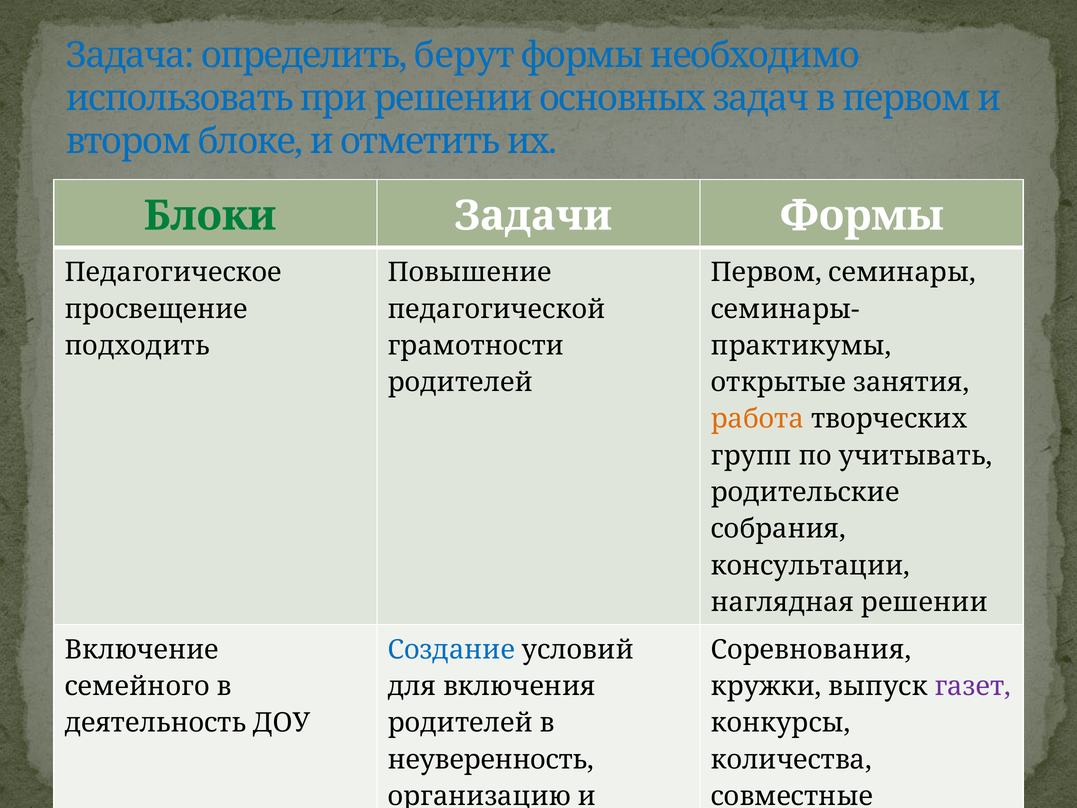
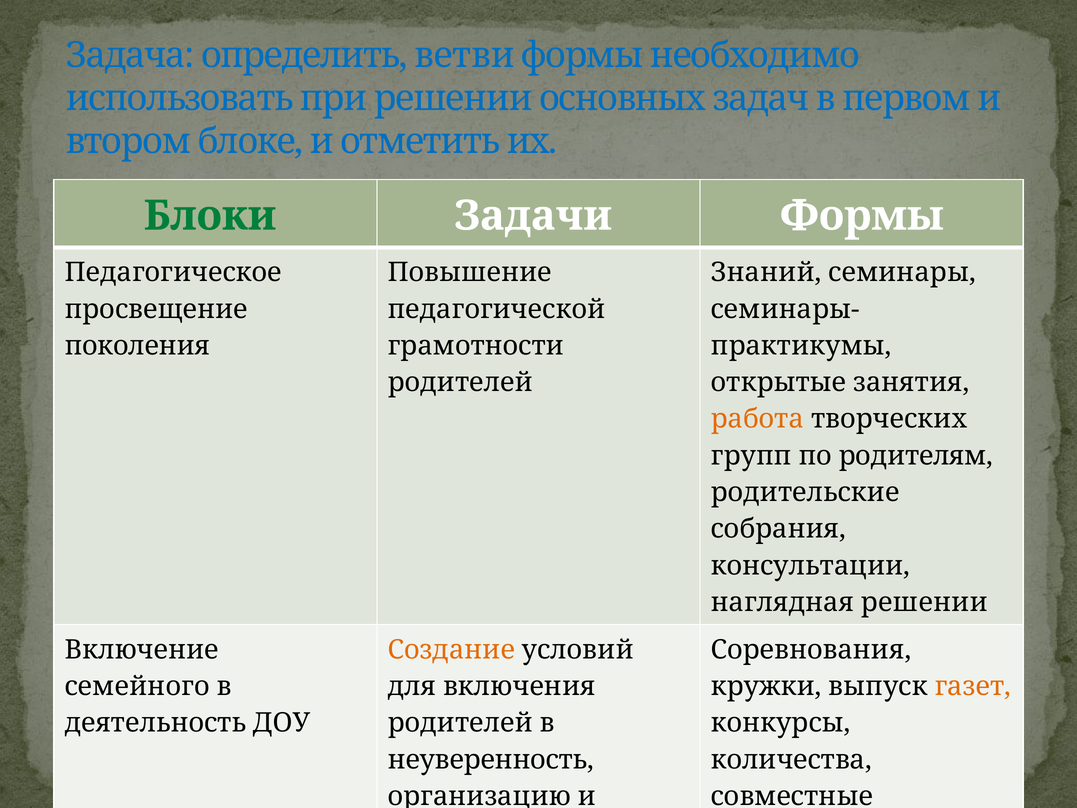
берут: берут -> ветви
Первом at (766, 272): Первом -> Знаний
подходить: подходить -> поколения
учитывать: учитывать -> родителям
Создание colour: blue -> orange
газет colour: purple -> orange
